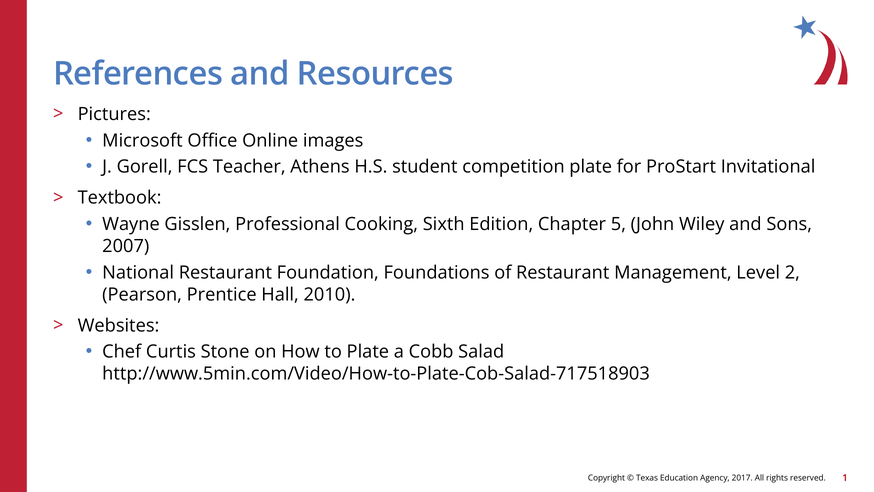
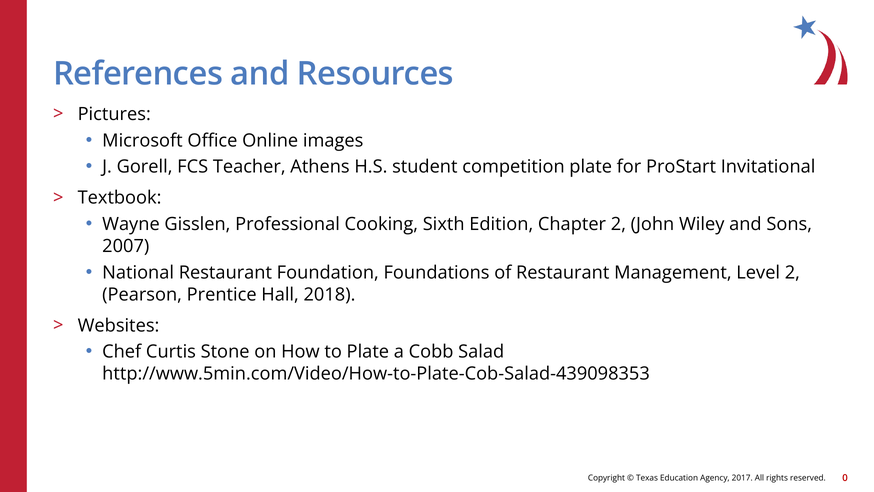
Chapter 5: 5 -> 2
2010: 2010 -> 2018
http://www.5min.com/Video/How-to-Plate-Cob-Salad-717518903: http://www.5min.com/Video/How-to-Plate-Cob-Salad-717518903 -> http://www.5min.com/Video/How-to-Plate-Cob-Salad-439098353
1: 1 -> 0
